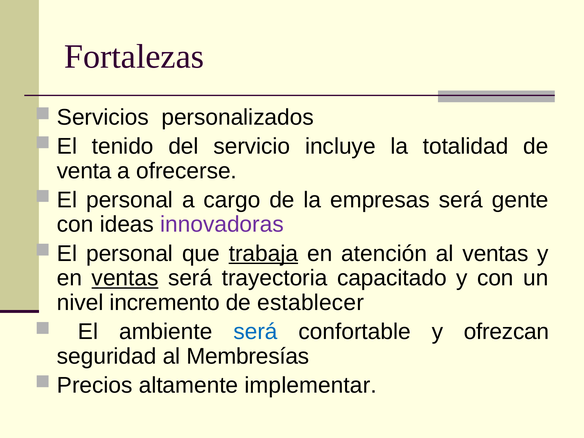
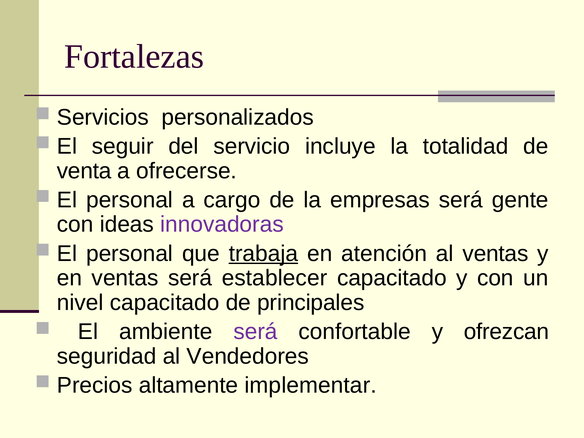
tenido: tenido -> seguir
ventas at (125, 278) underline: present -> none
trayectoria: trayectoria -> establecer
nivel incremento: incremento -> capacitado
establecer: establecer -> principales
será at (256, 332) colour: blue -> purple
Membresías: Membresías -> Vendedores
